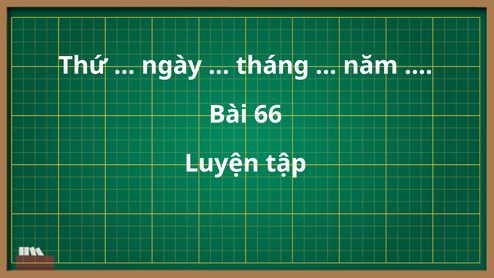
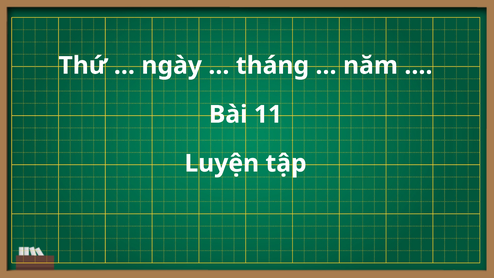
66: 66 -> 11
